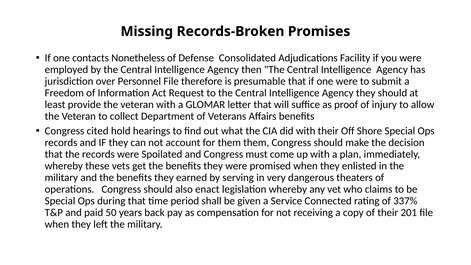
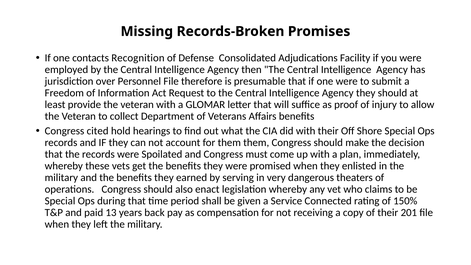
Nonetheless: Nonetheless -> Recognition
337%: 337% -> 150%
50: 50 -> 13
